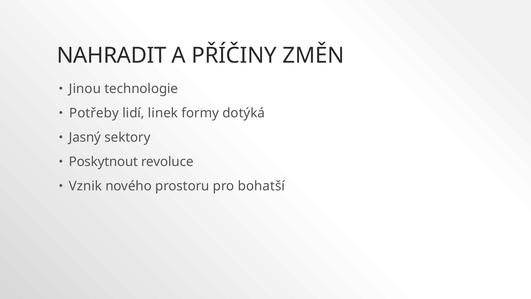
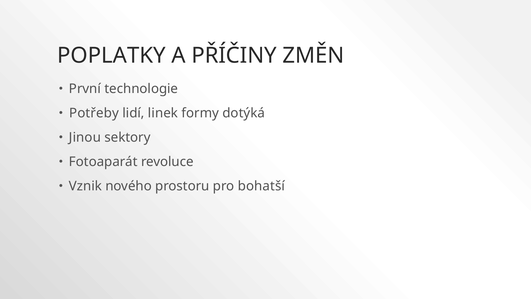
NAHRADIT: NAHRADIT -> POPLATKY
Jinou: Jinou -> První
Jasný: Jasný -> Jinou
Poskytnout: Poskytnout -> Fotoaparát
